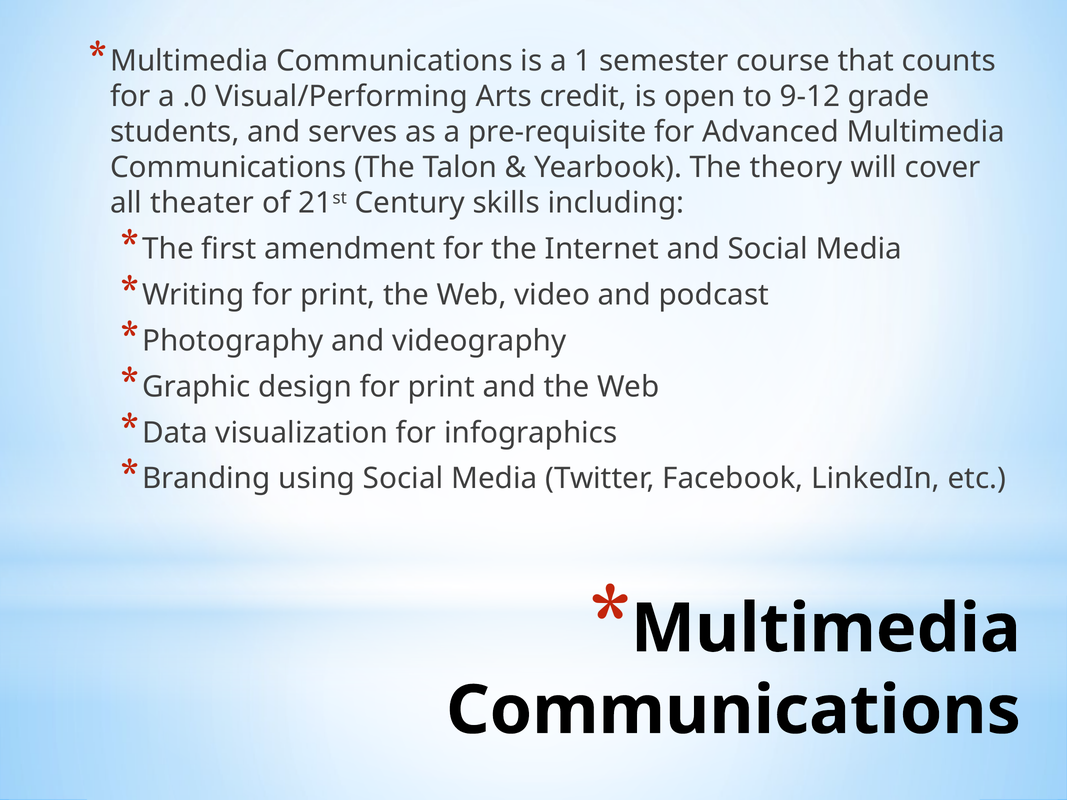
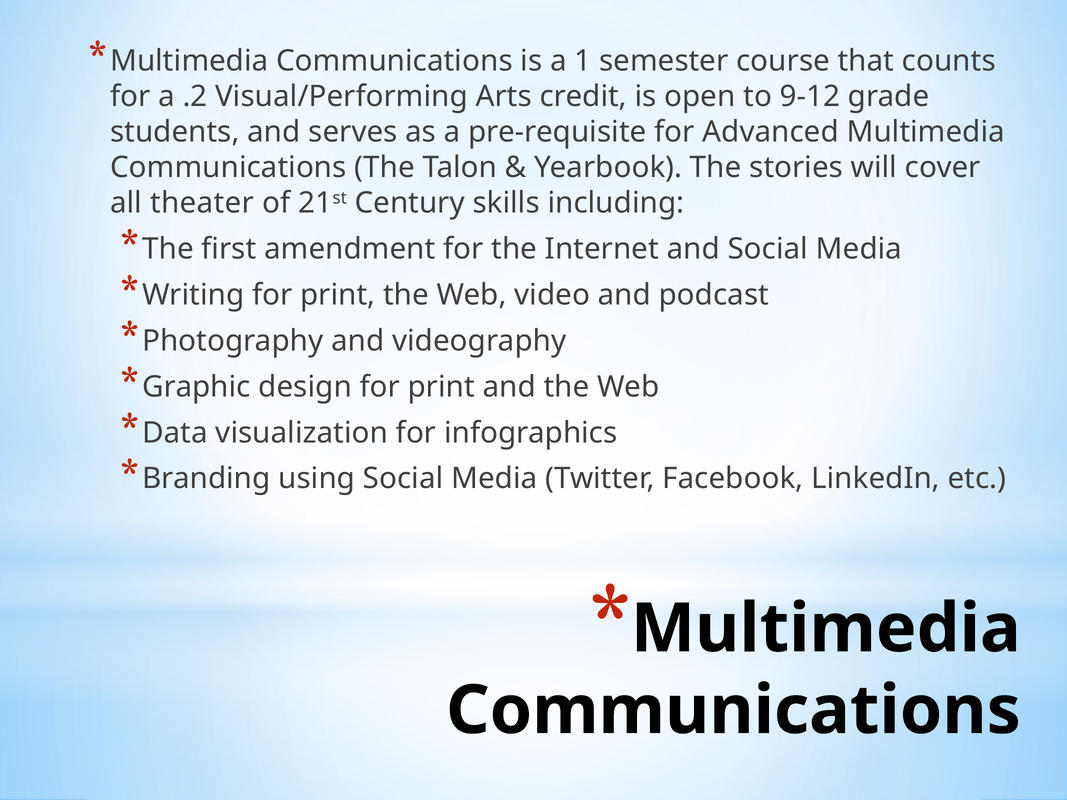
.0: .0 -> .2
theory: theory -> stories
